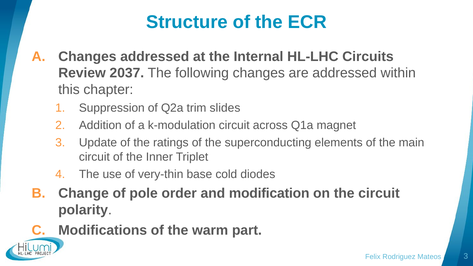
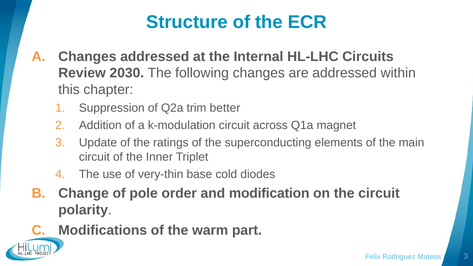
2037: 2037 -> 2030
slides: slides -> better
